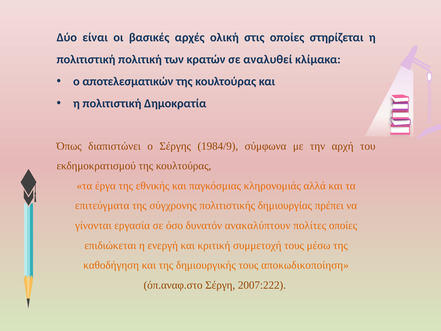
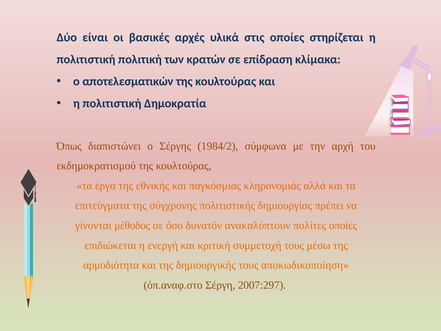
ολική: ολική -> υλικά
αναλυθεί: αναλυθεί -> επίδραση
1984/9: 1984/9 -> 1984/2
εργασία: εργασία -> μέθοδος
καθοδήγηση: καθοδήγηση -> αρμοδιότητα
2007:222: 2007:222 -> 2007:297
